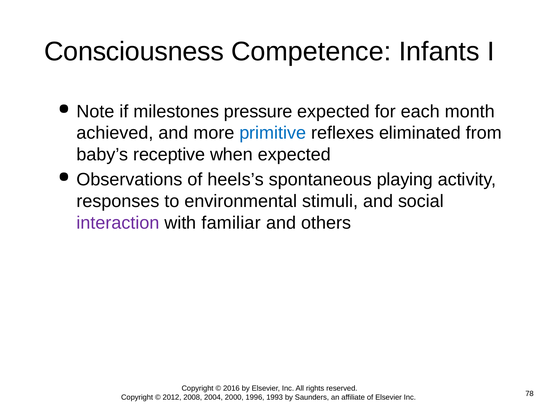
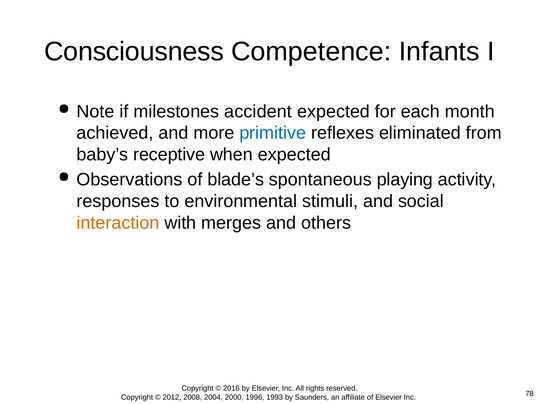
pressure: pressure -> accident
heels’s: heels’s -> blade’s
interaction colour: purple -> orange
familiar: familiar -> merges
